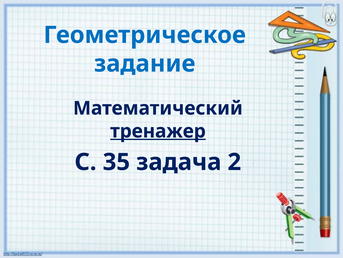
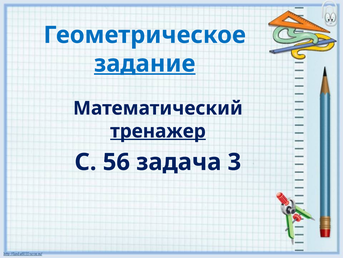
задание underline: none -> present
35: 35 -> 56
2: 2 -> 3
